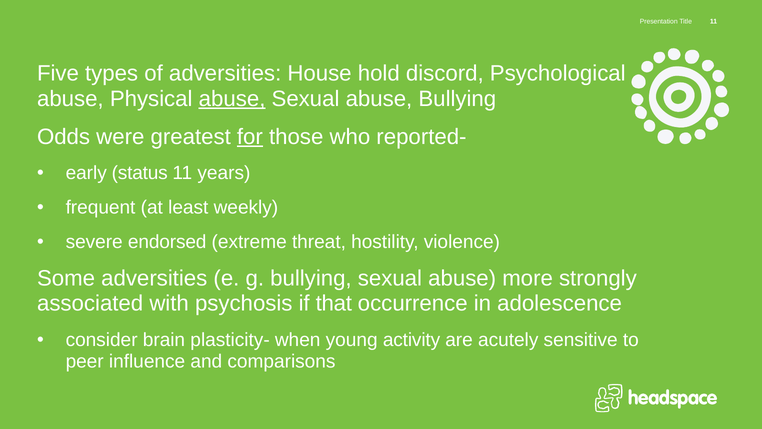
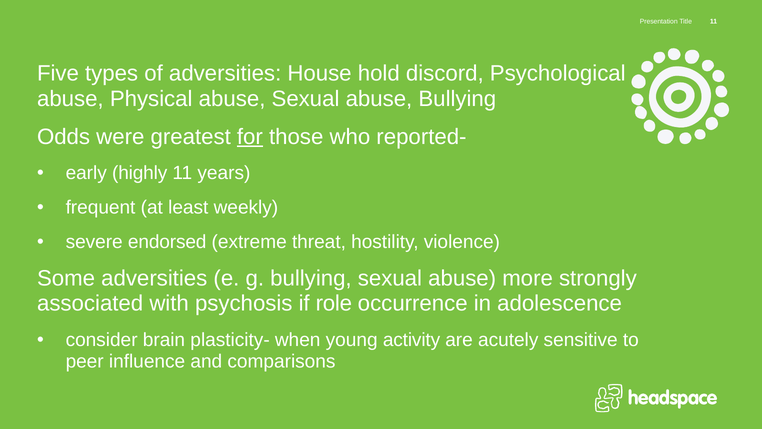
abuse at (232, 99) underline: present -> none
status: status -> highly
that: that -> role
